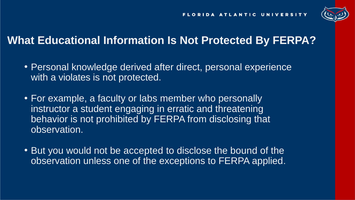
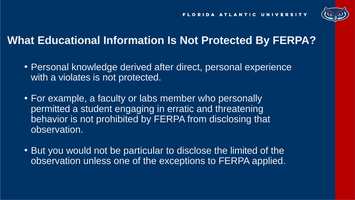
instructor: instructor -> permitted
accepted: accepted -> particular
bound: bound -> limited
